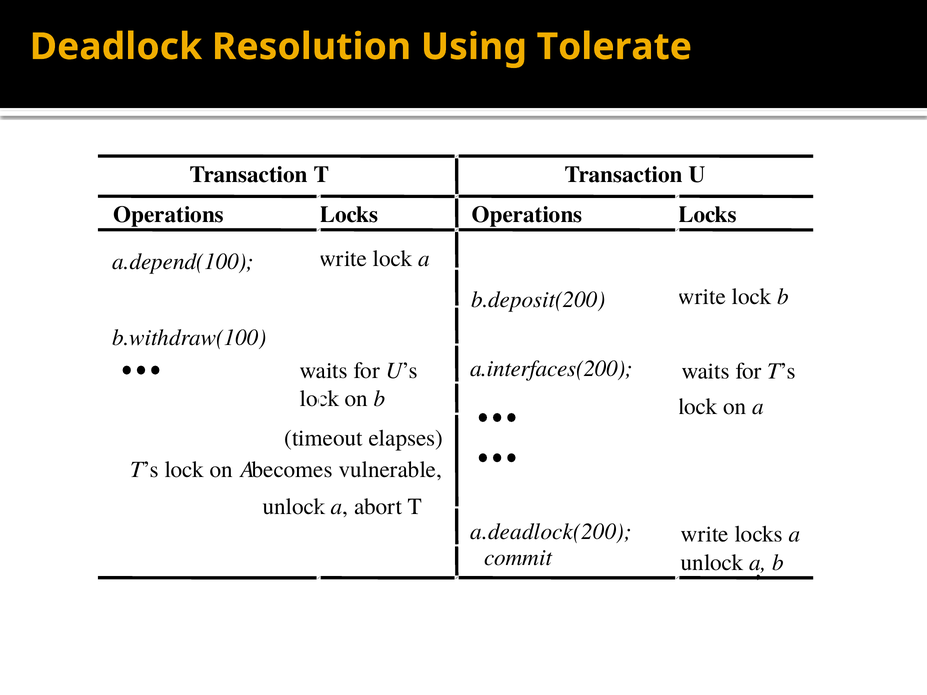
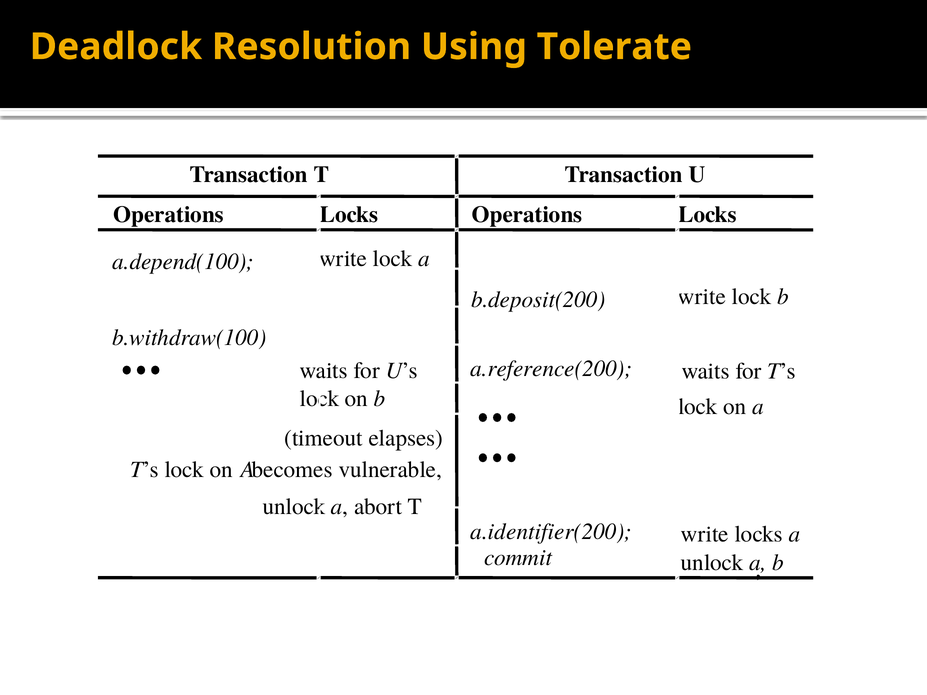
a.interfaces(200: a.interfaces(200 -> a.reference(200
a.deadlock(200: a.deadlock(200 -> a.identifier(200
